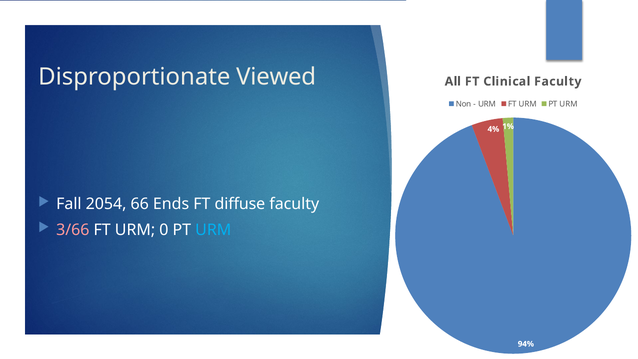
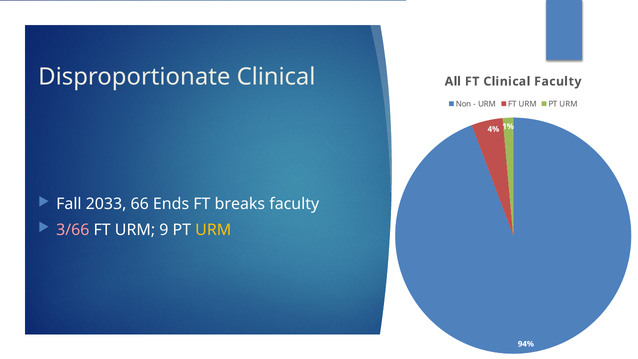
Disproportionate Viewed: Viewed -> Clinical
2054: 2054 -> 2033
diffuse: diffuse -> breaks
0: 0 -> 9
URM at (213, 230) colour: light blue -> yellow
